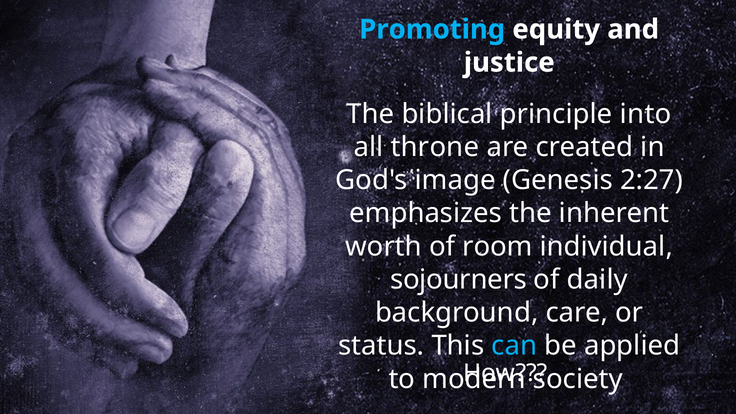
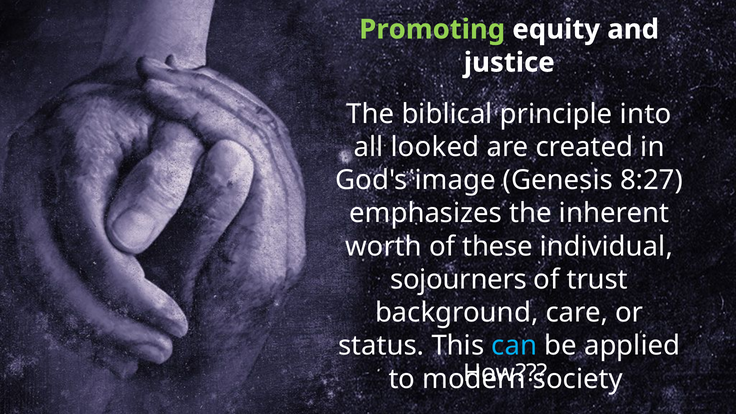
Promoting colour: light blue -> light green
throne: throne -> looked
2:27: 2:27 -> 8:27
room: room -> these
daily: daily -> trust
